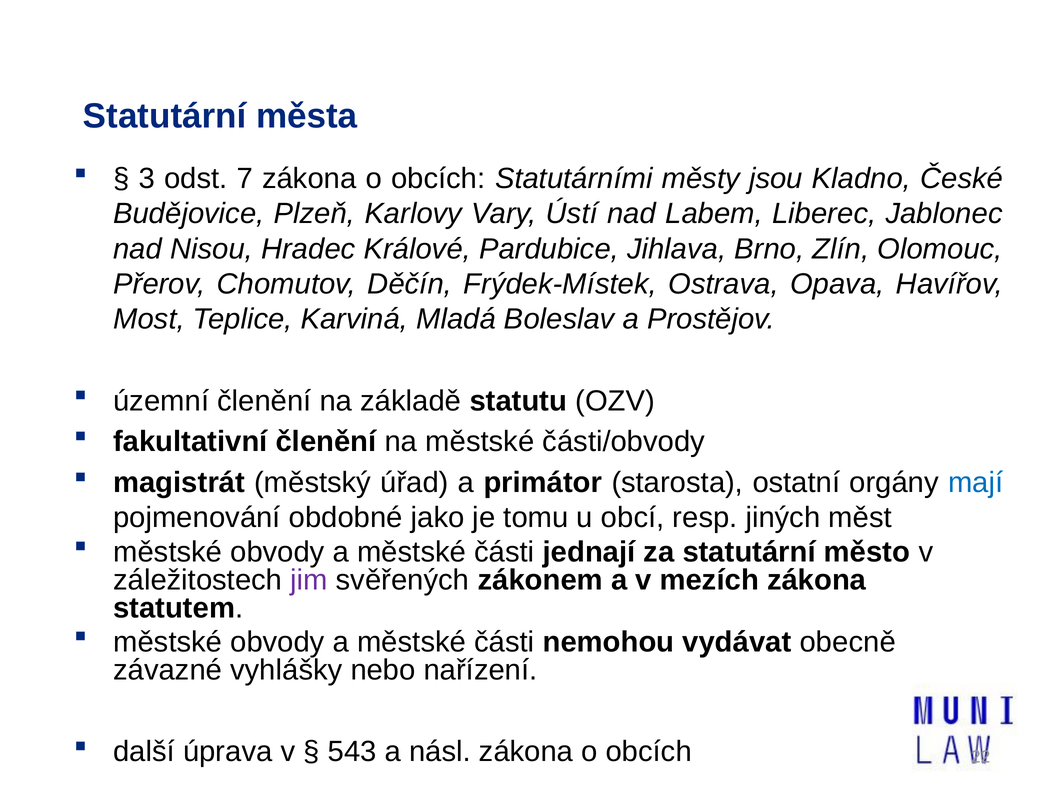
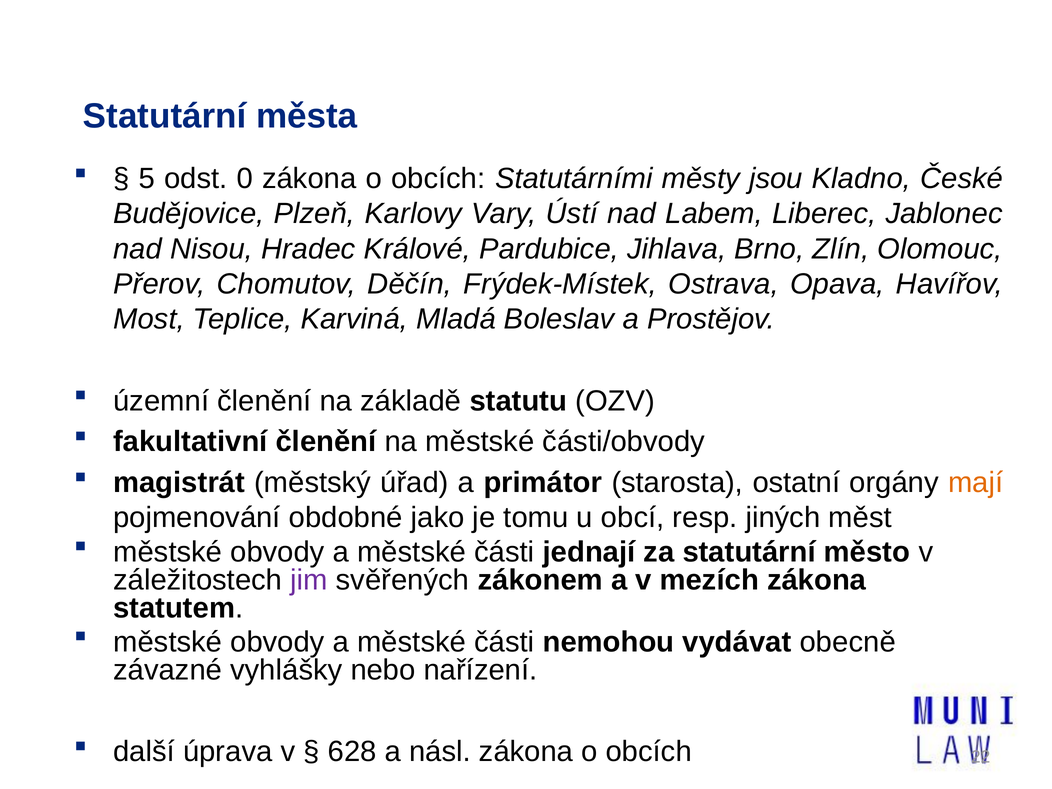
3: 3 -> 5
7: 7 -> 0
mají colour: blue -> orange
543: 543 -> 628
